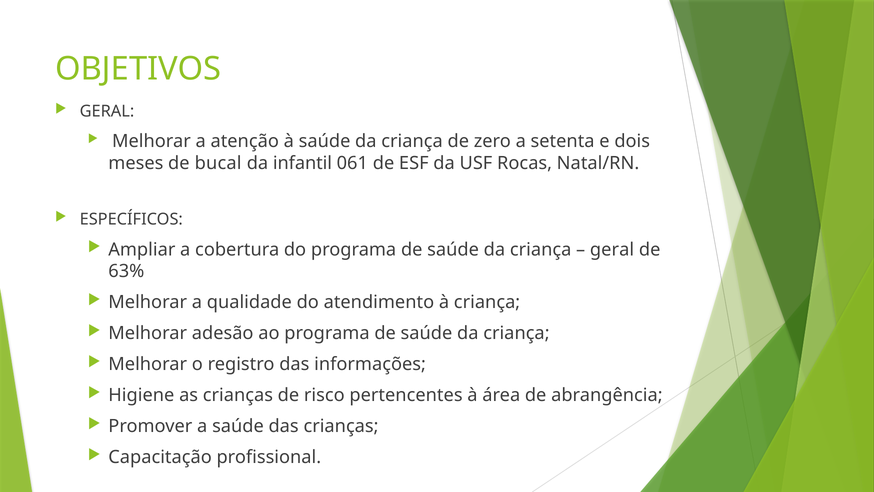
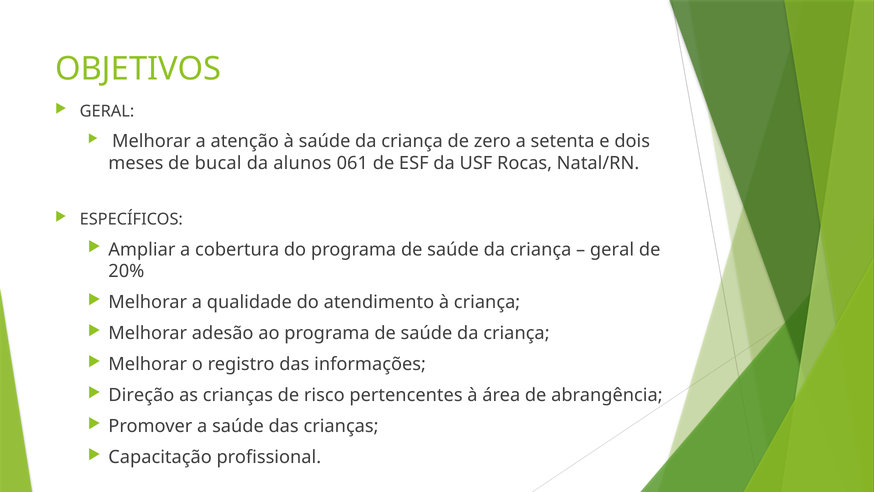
infantil: infantil -> alunos
63%: 63% -> 20%
Higiene: Higiene -> Direção
